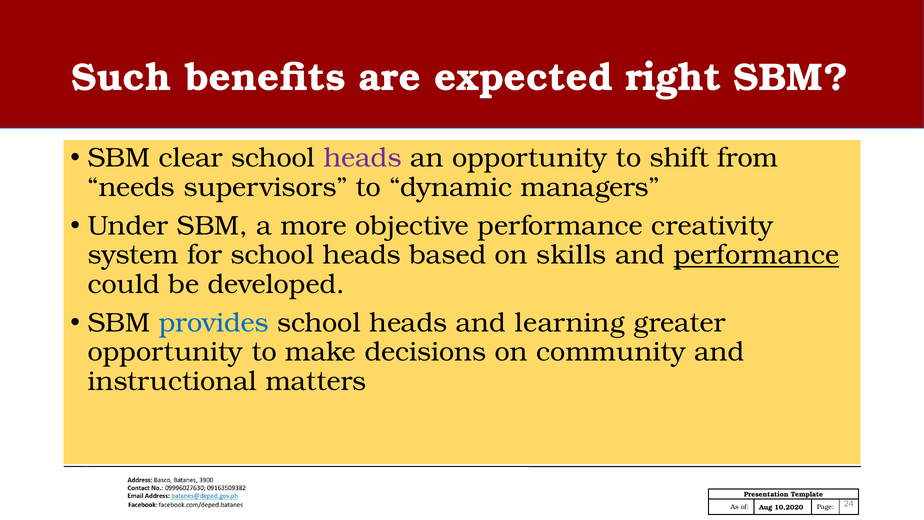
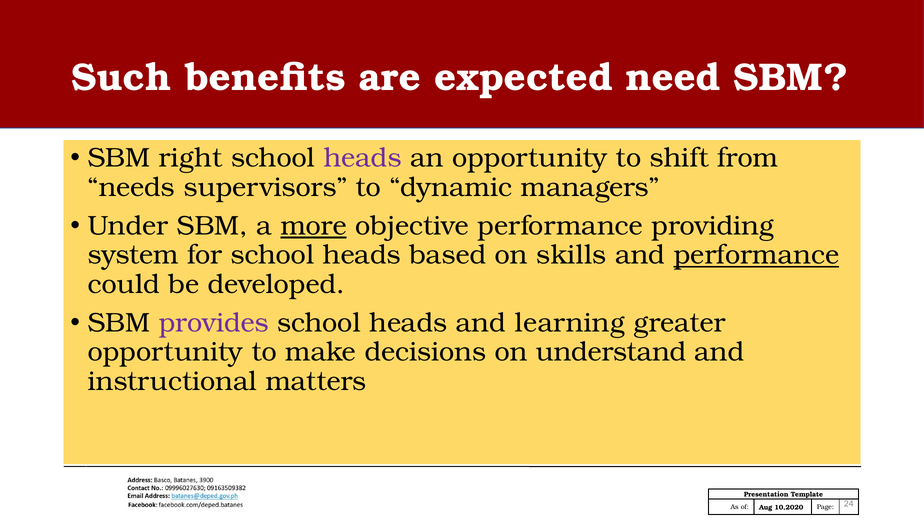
right: right -> need
clear: clear -> right
more underline: none -> present
creativity: creativity -> providing
provides colour: blue -> purple
community: community -> understand
